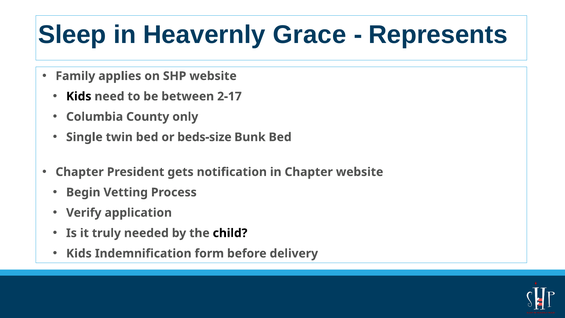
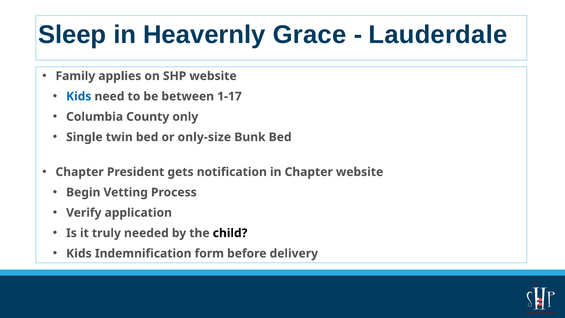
Represents: Represents -> Lauderdale
Kids at (79, 96) colour: black -> blue
2-17: 2-17 -> 1-17
beds-size: beds-size -> only-size
